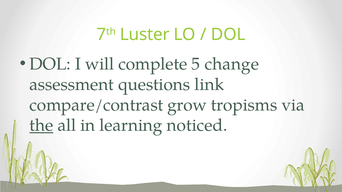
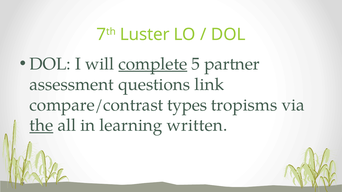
complete underline: none -> present
change: change -> partner
grow: grow -> types
noticed: noticed -> written
